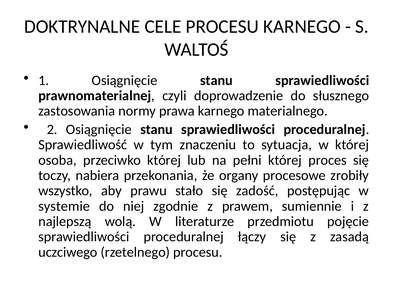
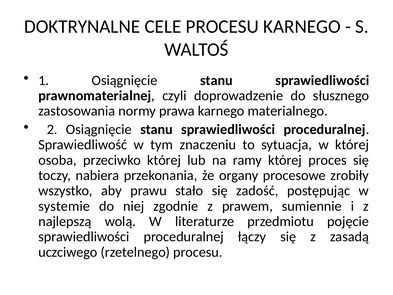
pełni: pełni -> ramy
